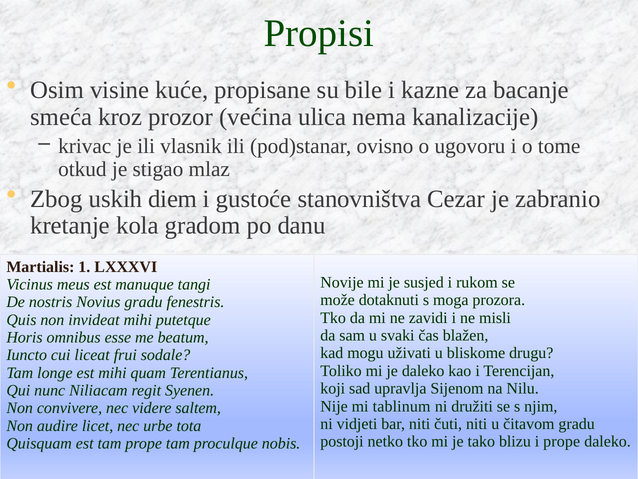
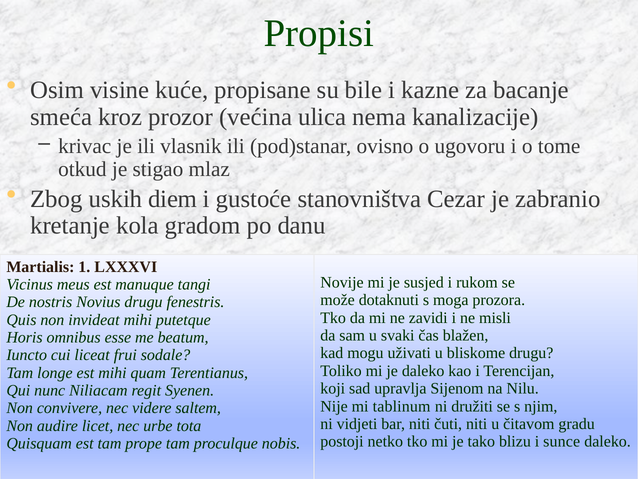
Novius gradu: gradu -> drugu
i prope: prope -> sunce
